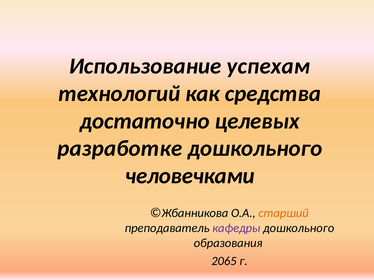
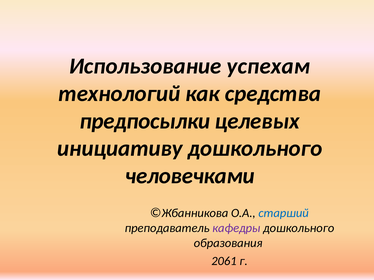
достаточно: достаточно -> предпосылки
разработке: разработке -> инициативу
старший colour: orange -> blue
2065: 2065 -> 2061
